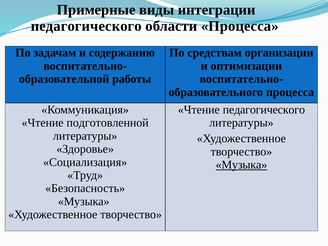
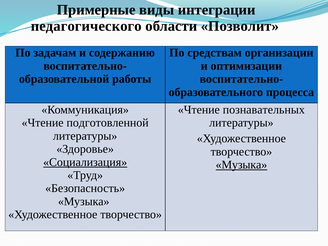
области Процесса: Процесса -> Позволит
Чтение педагогического: педагогического -> познавательных
Социализация underline: none -> present
